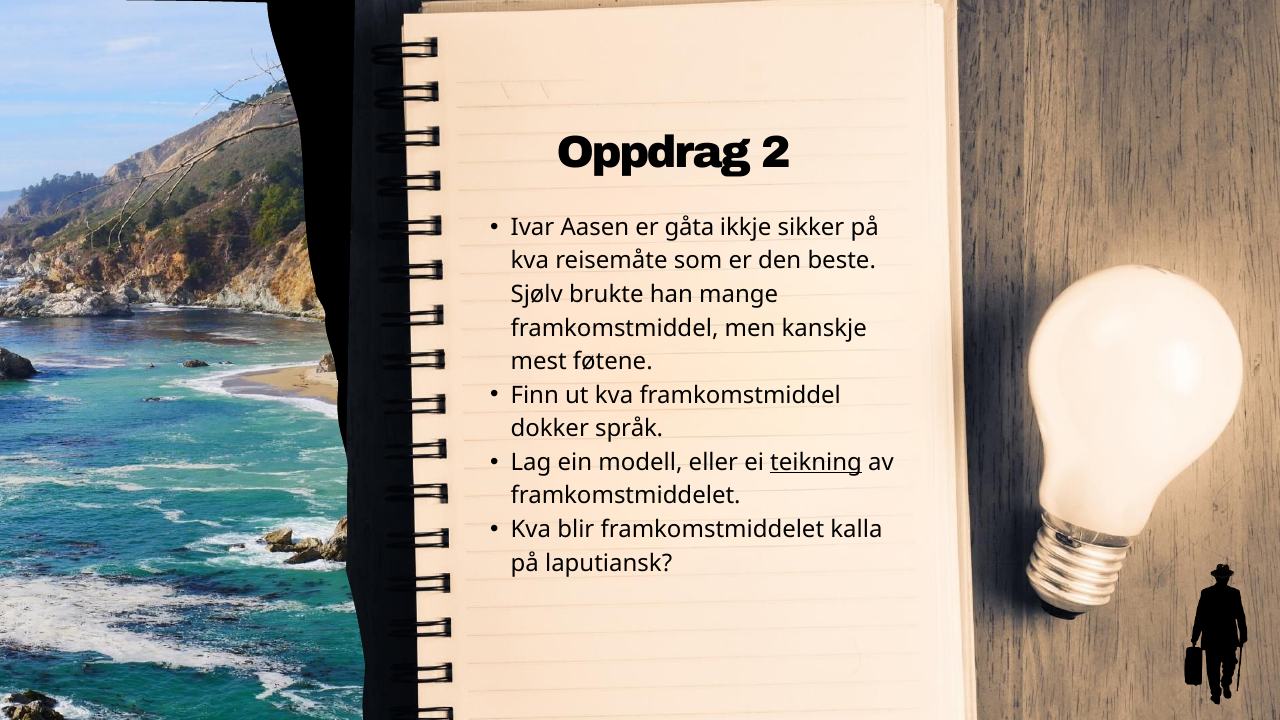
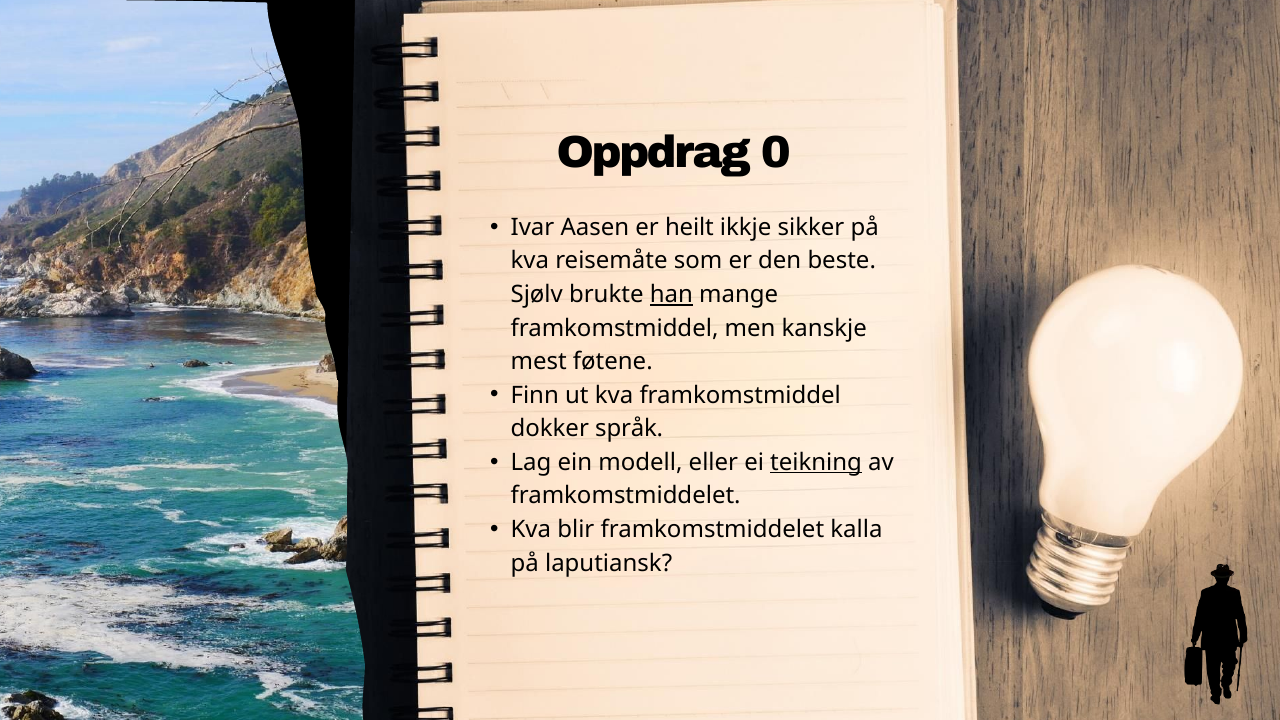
2: 2 -> 0
gåta: gåta -> heilt
han underline: none -> present
